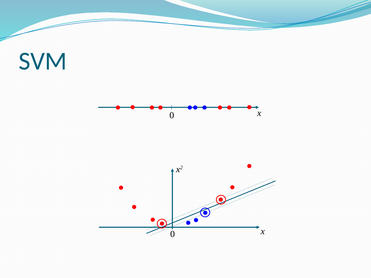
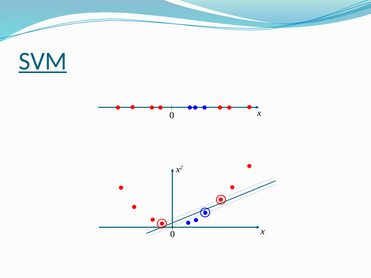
SVM underline: none -> present
